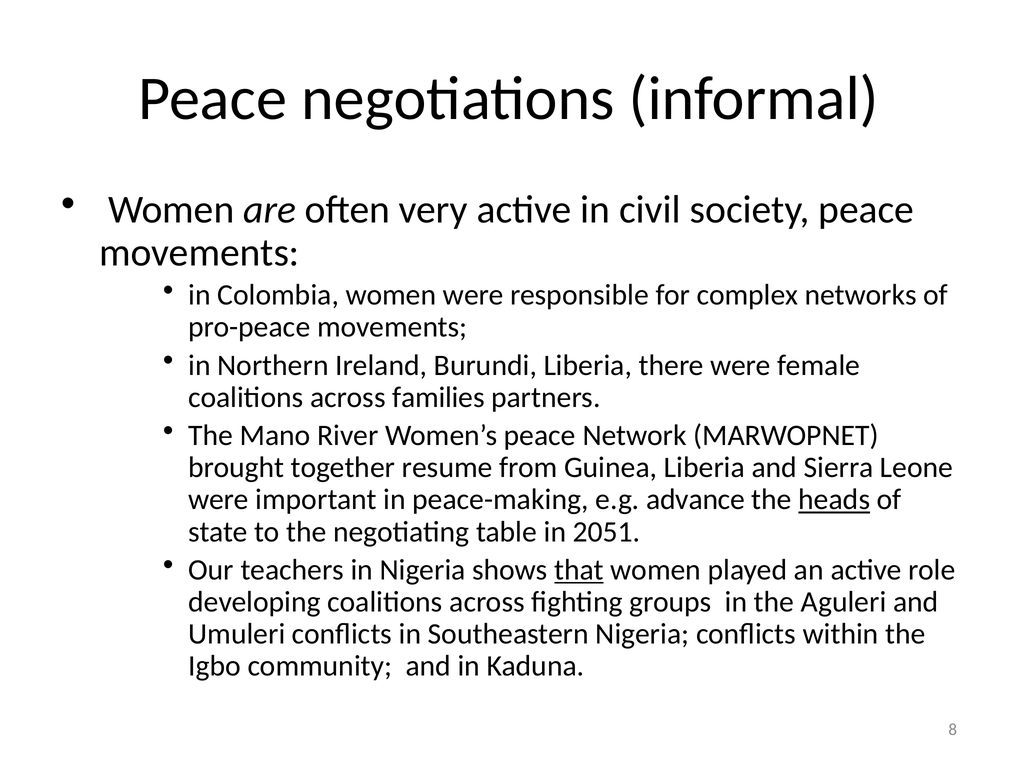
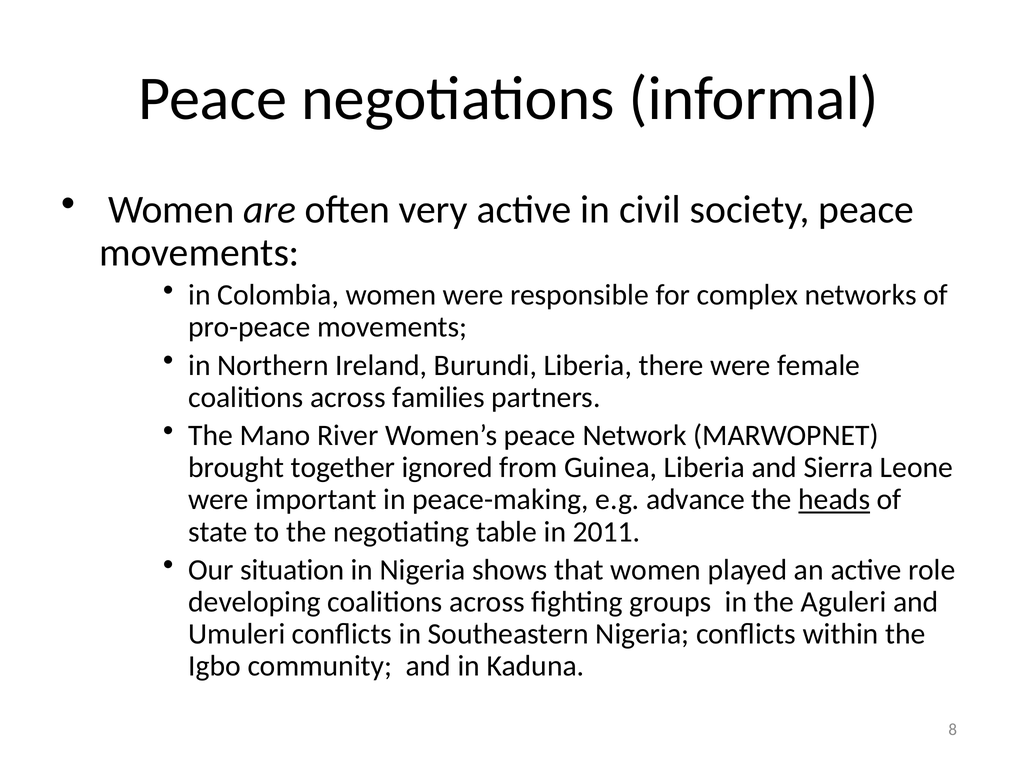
resume: resume -> ignored
2051: 2051 -> 2011
teachers: teachers -> situation
that underline: present -> none
